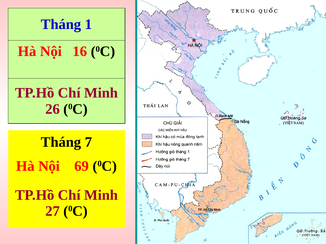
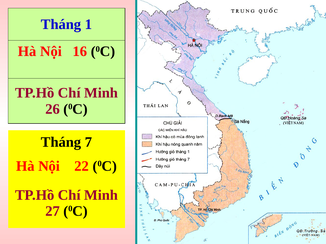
69: 69 -> 22
